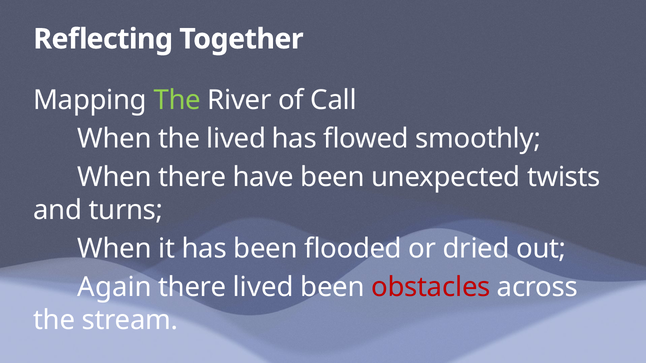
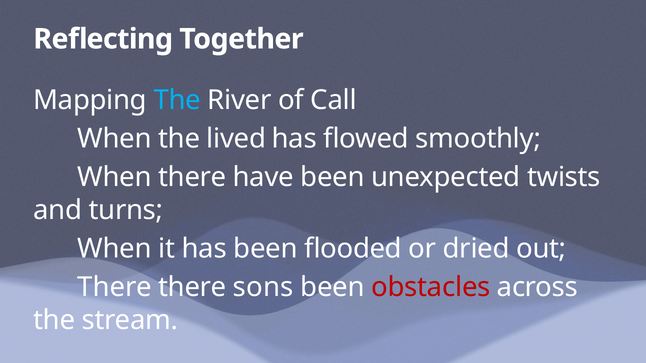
The at (177, 100) colour: light green -> light blue
Again at (115, 287): Again -> There
there lived: lived -> sons
